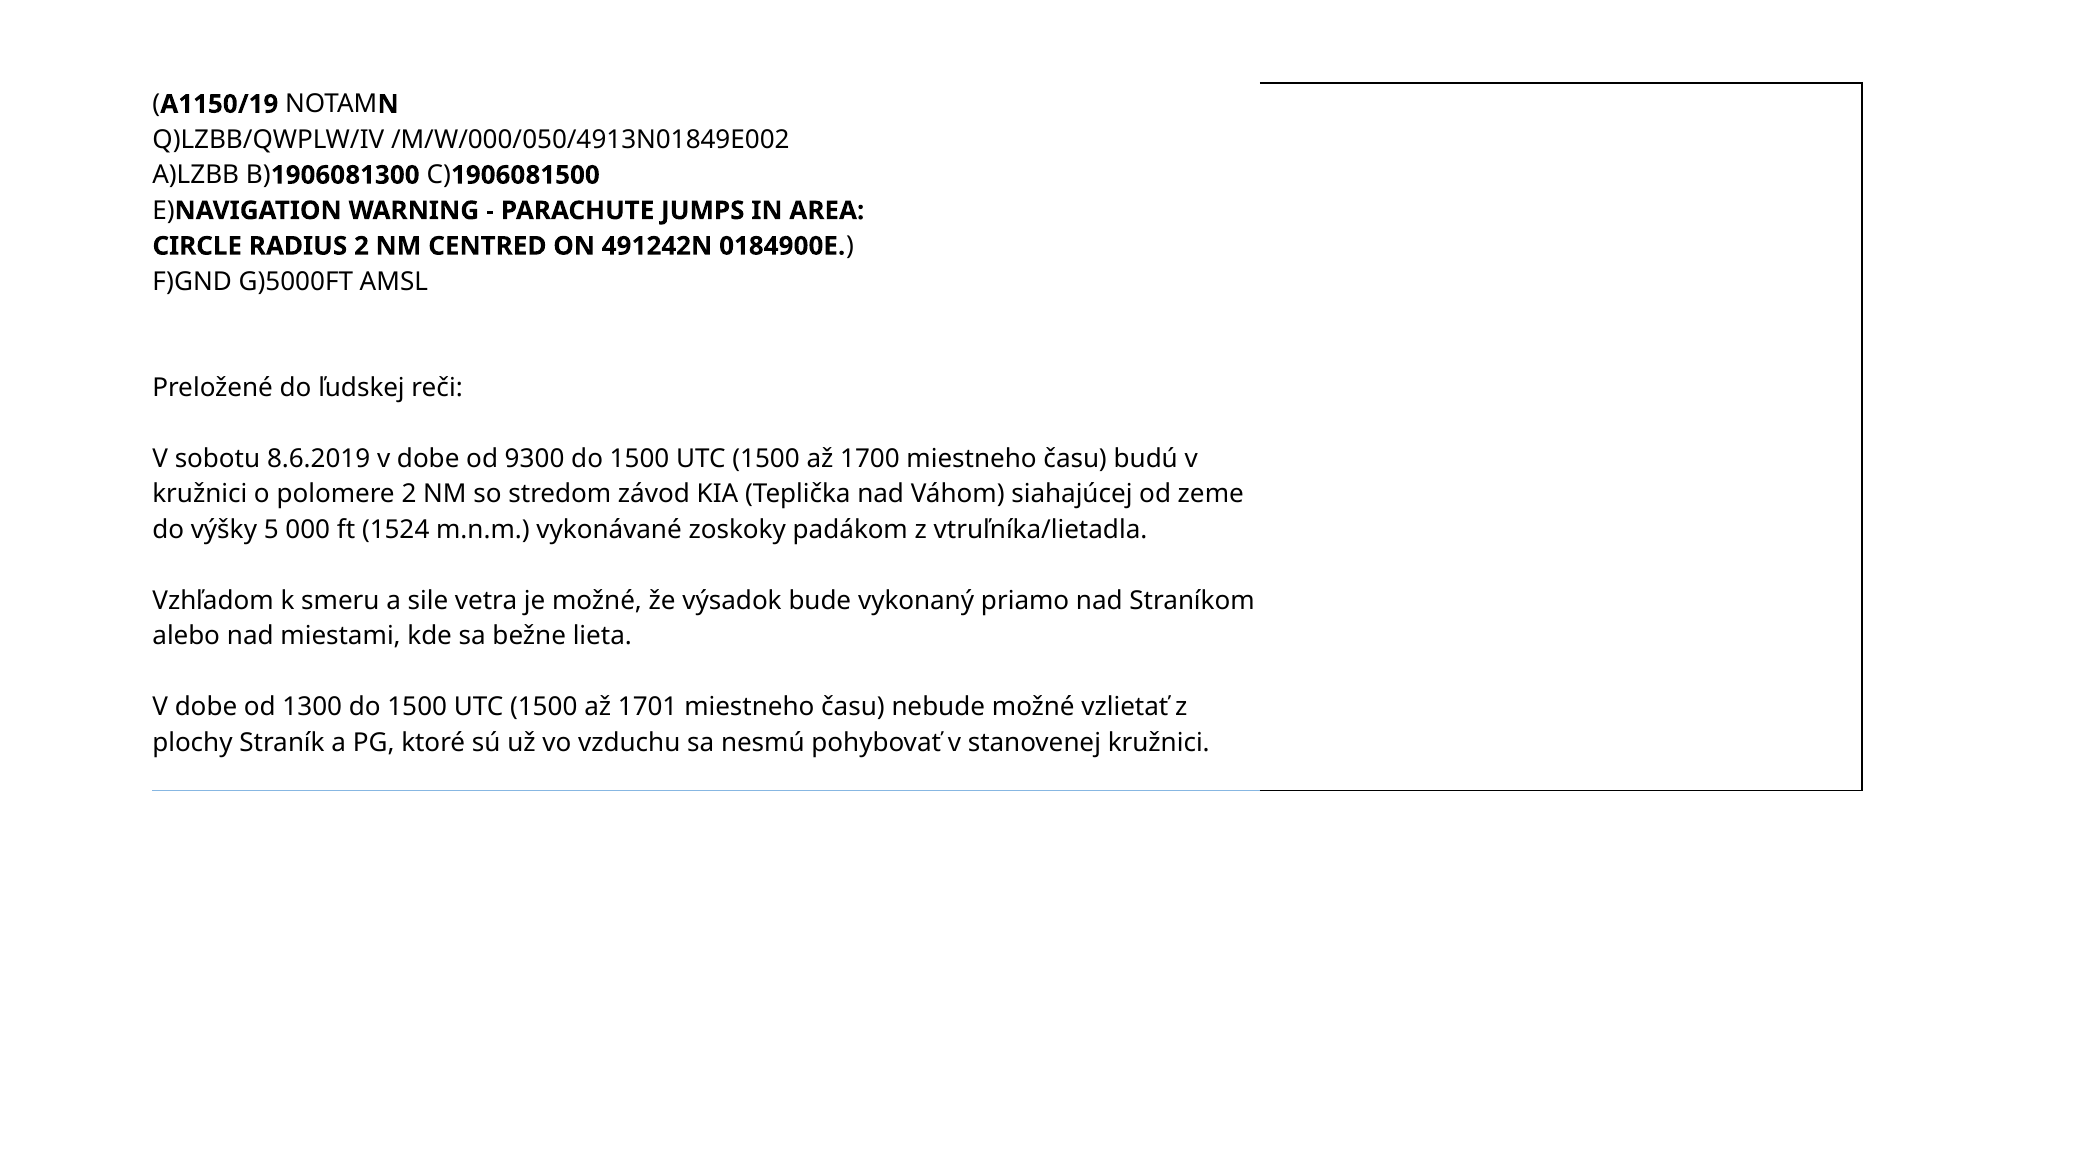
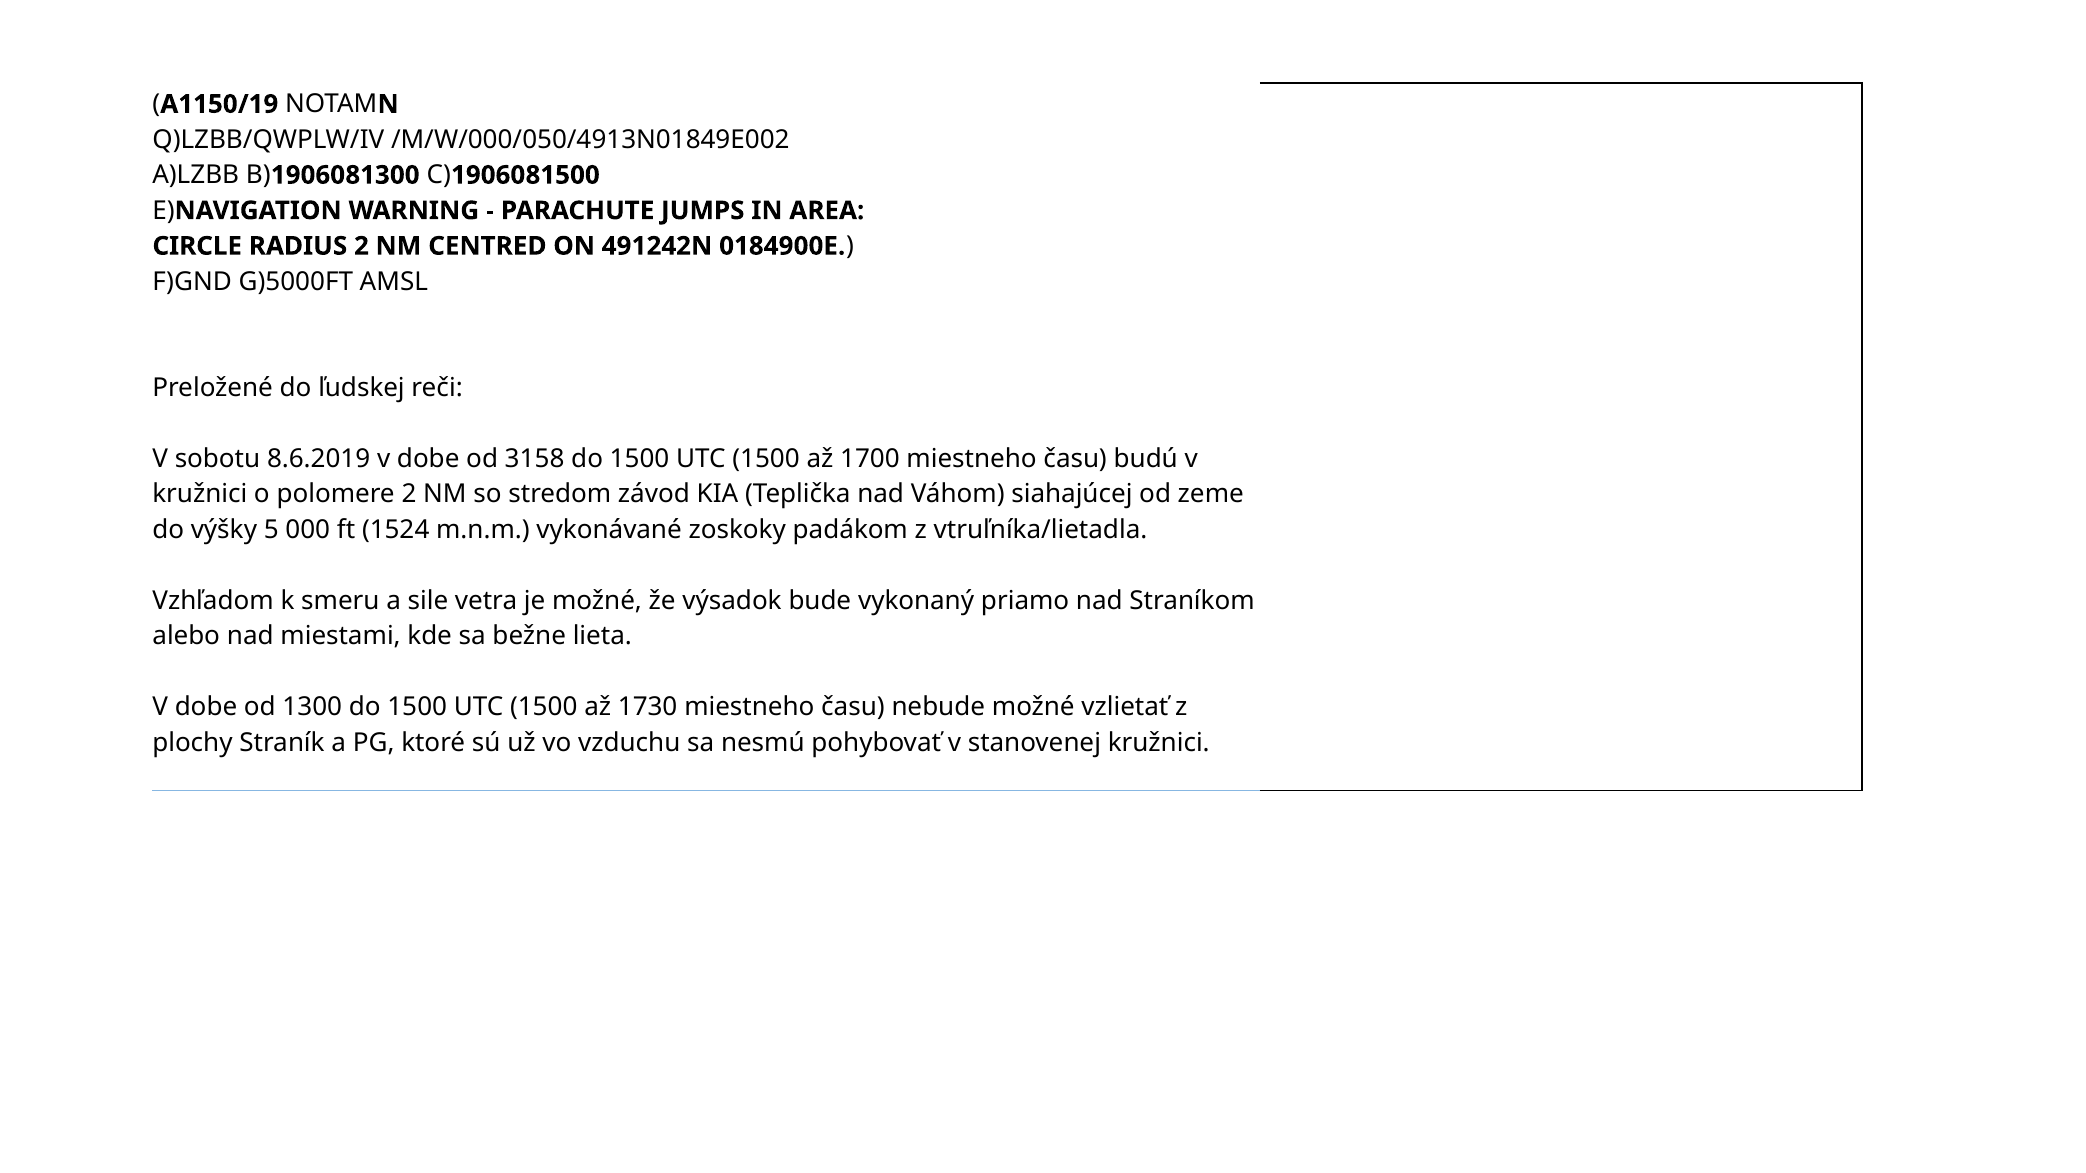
9300: 9300 -> 3158
1701: 1701 -> 1730
